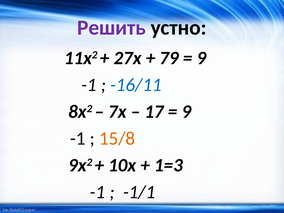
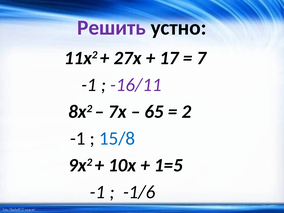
79: 79 -> 17
9 at (201, 58): 9 -> 7
-16/11 colour: blue -> purple
17: 17 -> 65
9 at (186, 112): 9 -> 2
15/8 colour: orange -> blue
1=3: 1=3 -> 1=5
-1/1: -1/1 -> -1/6
